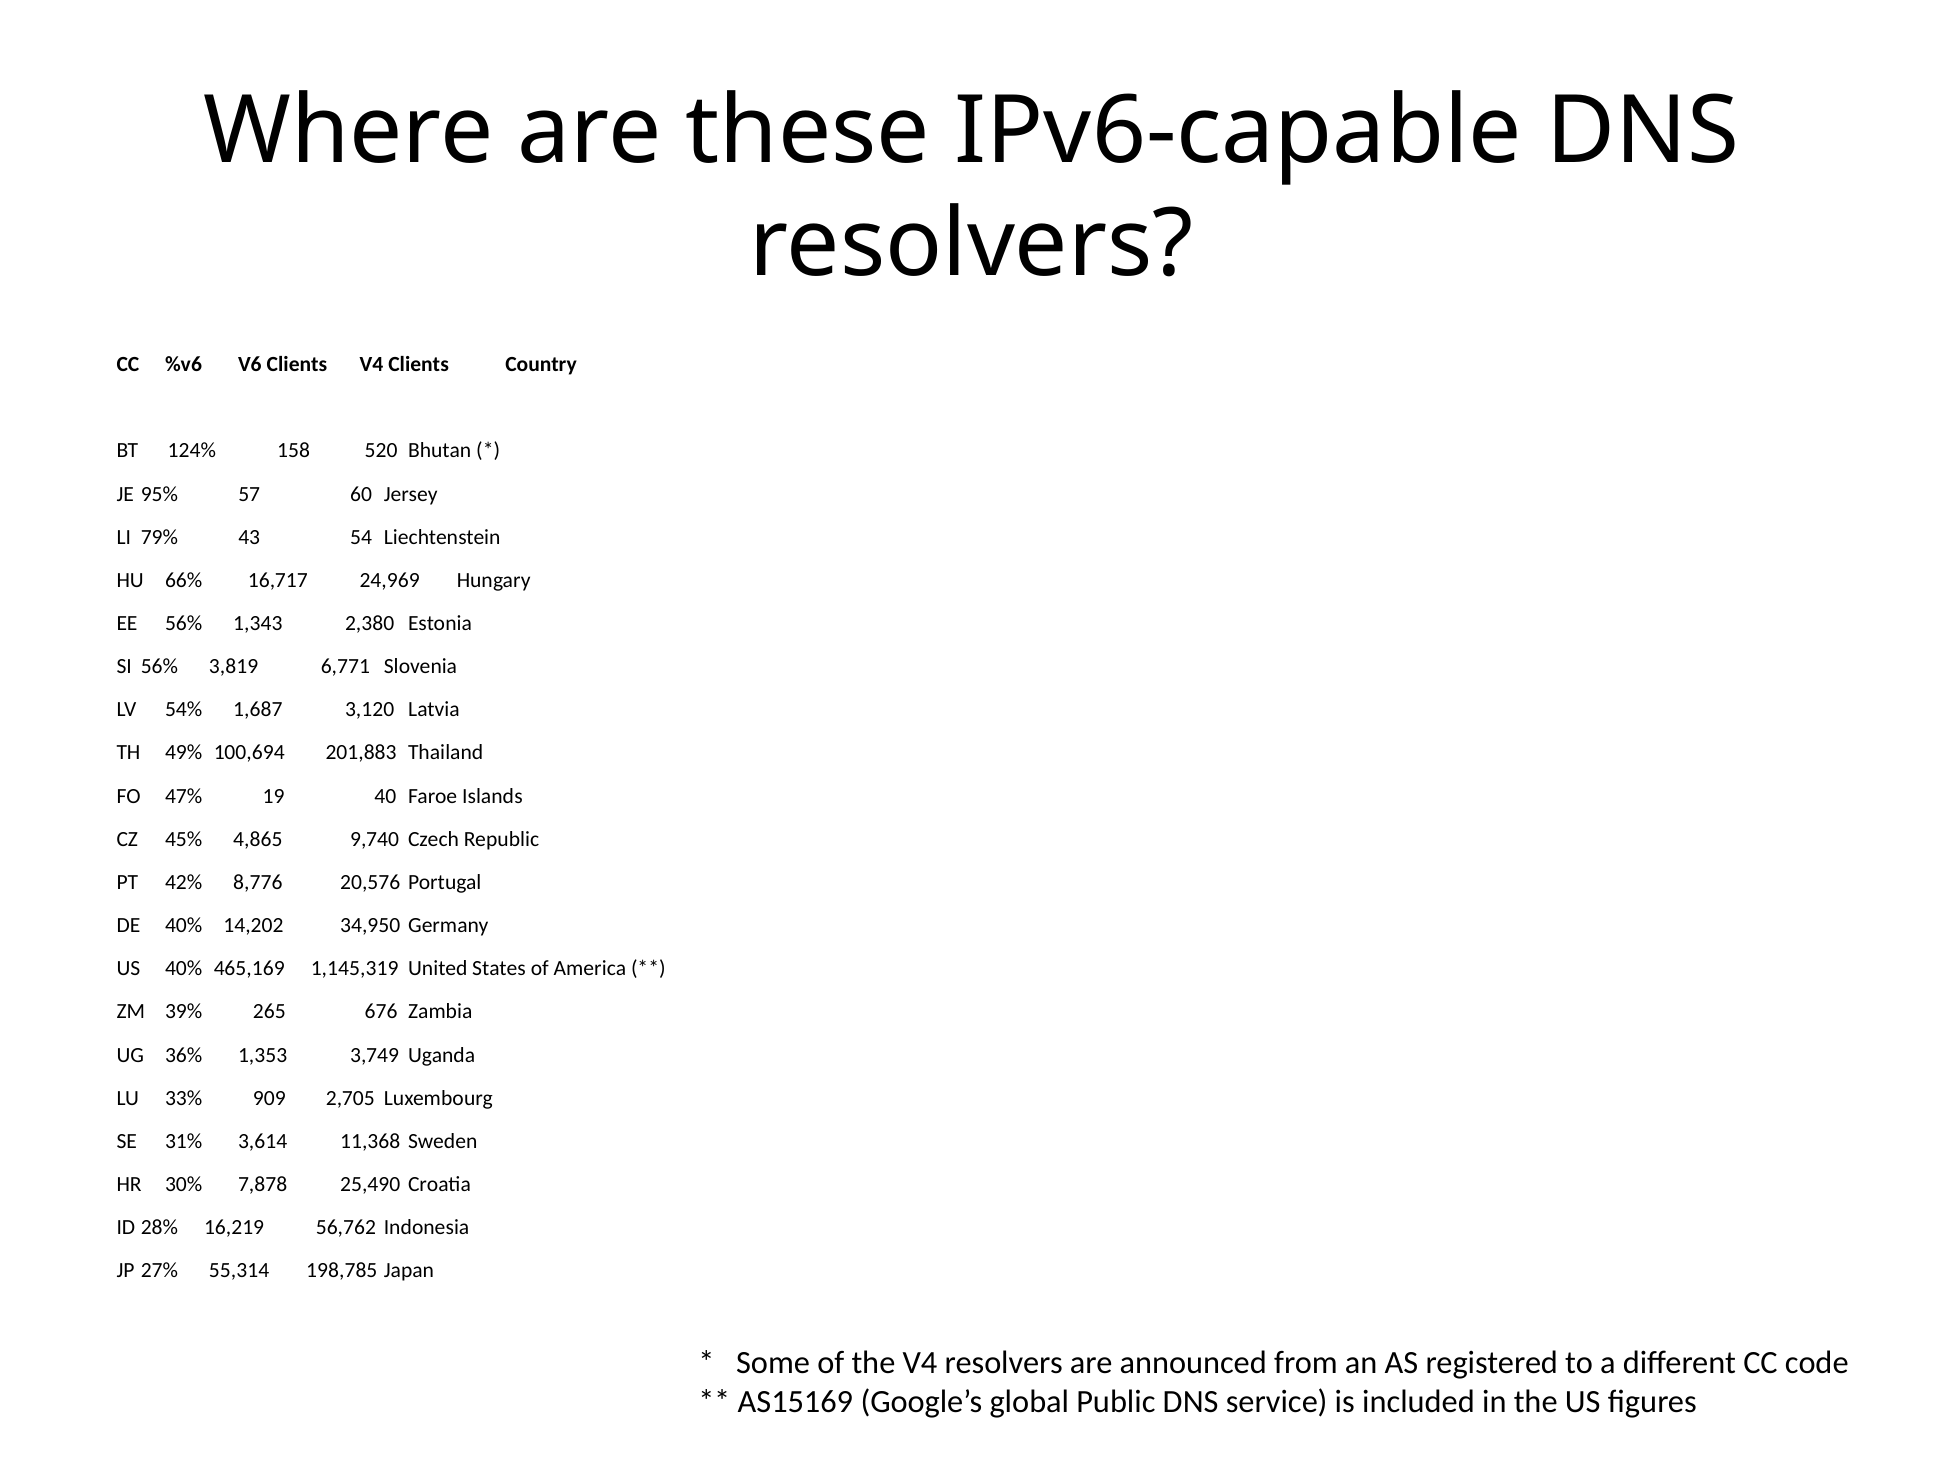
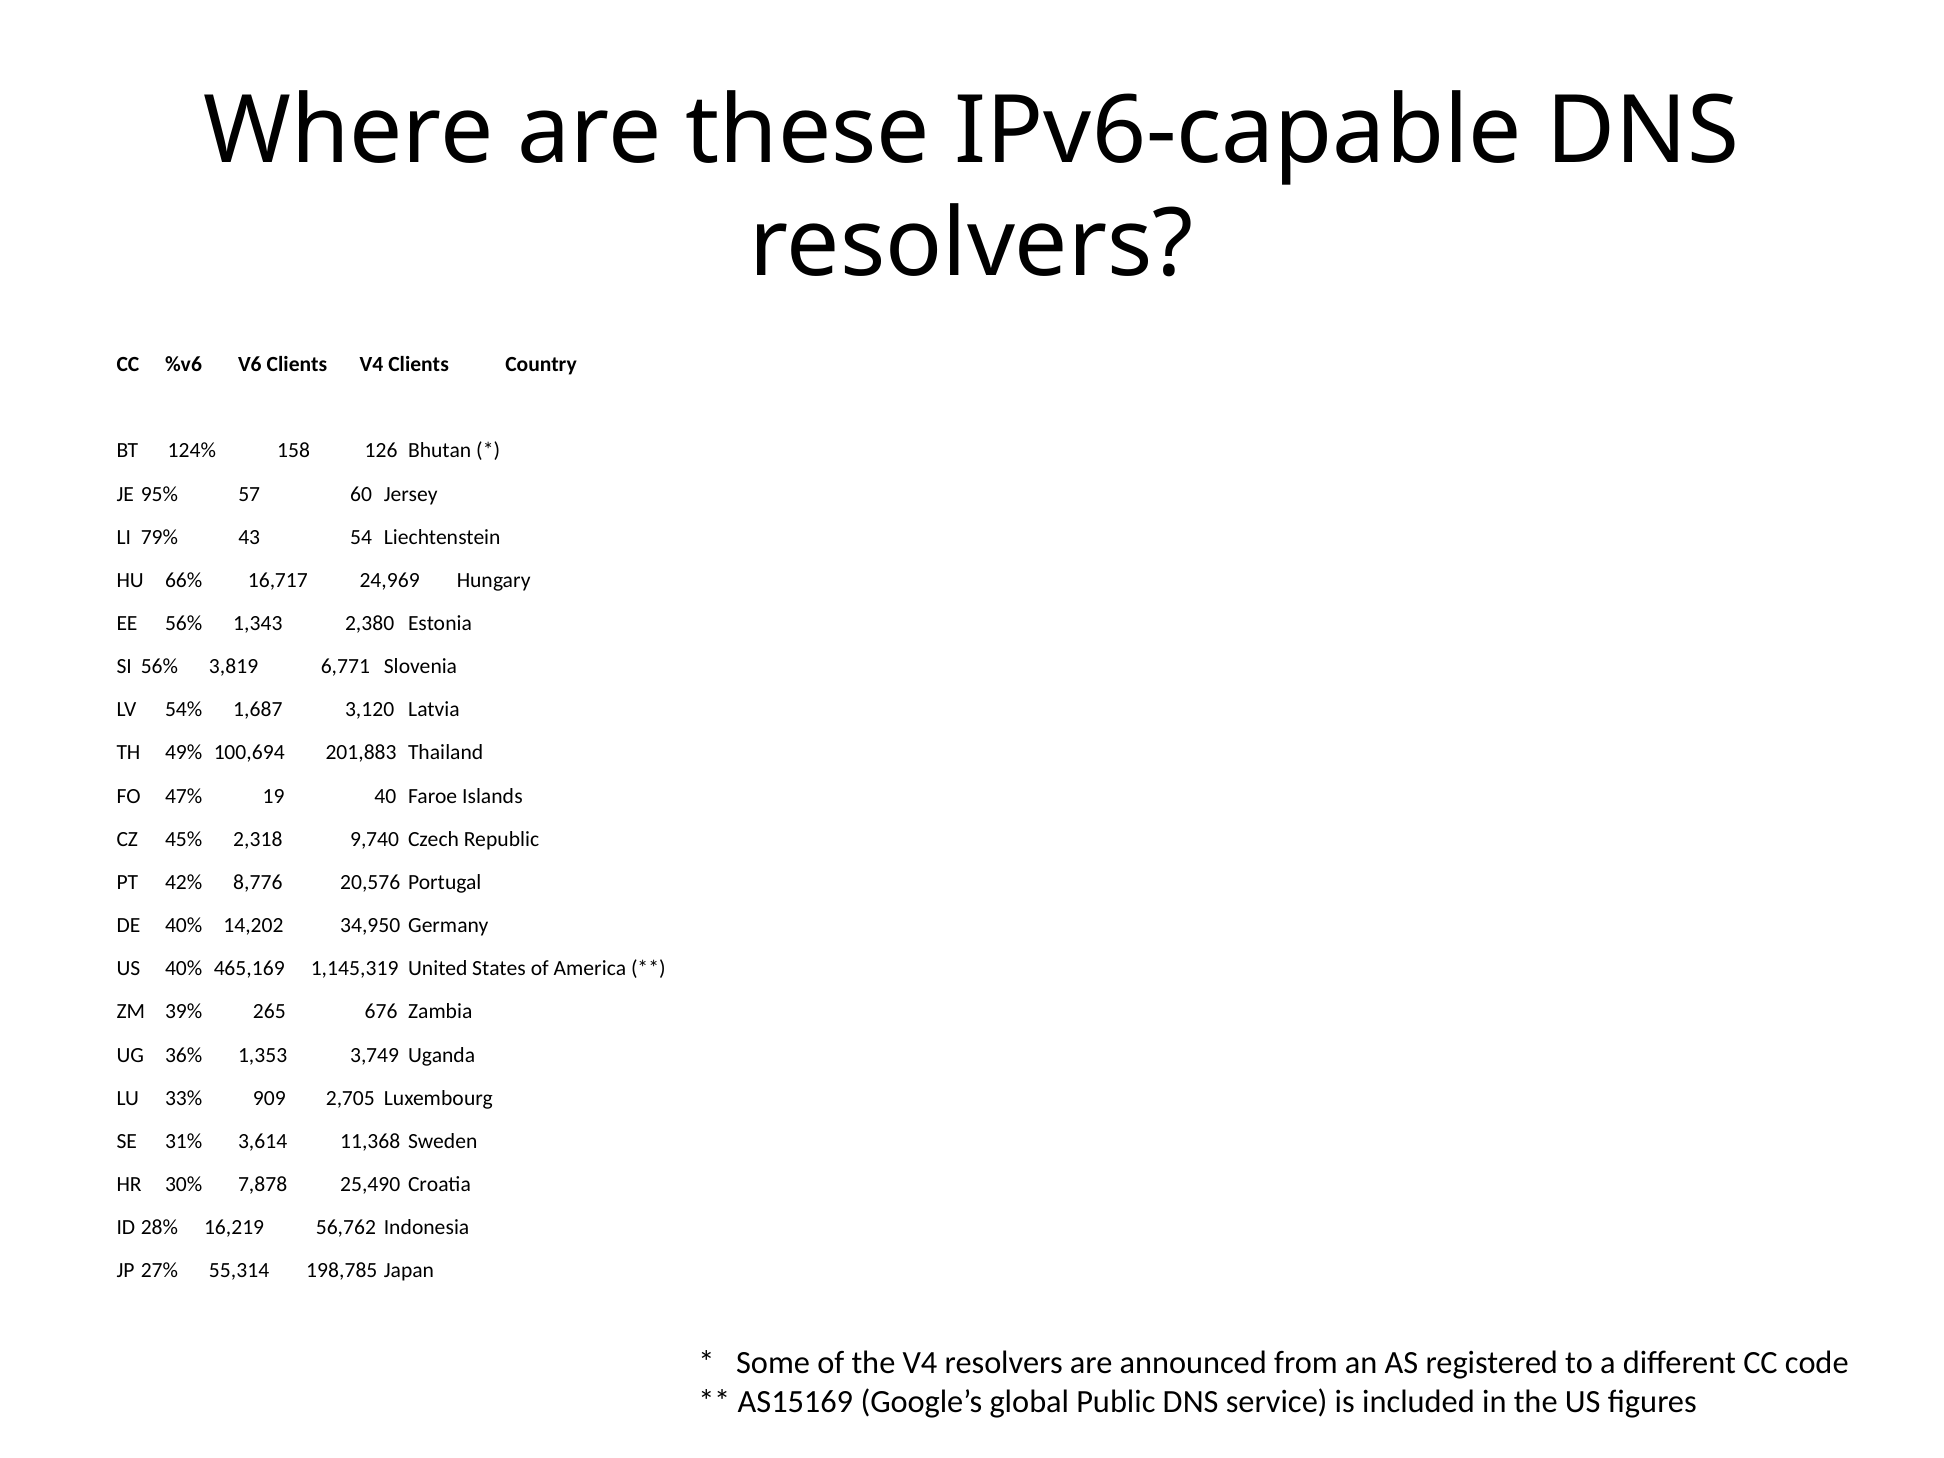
520: 520 -> 126
4,865: 4,865 -> 2,318
